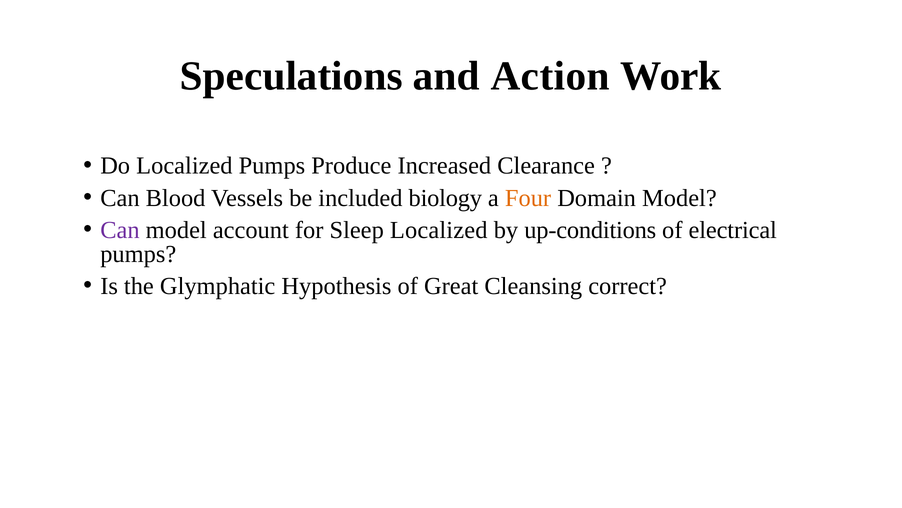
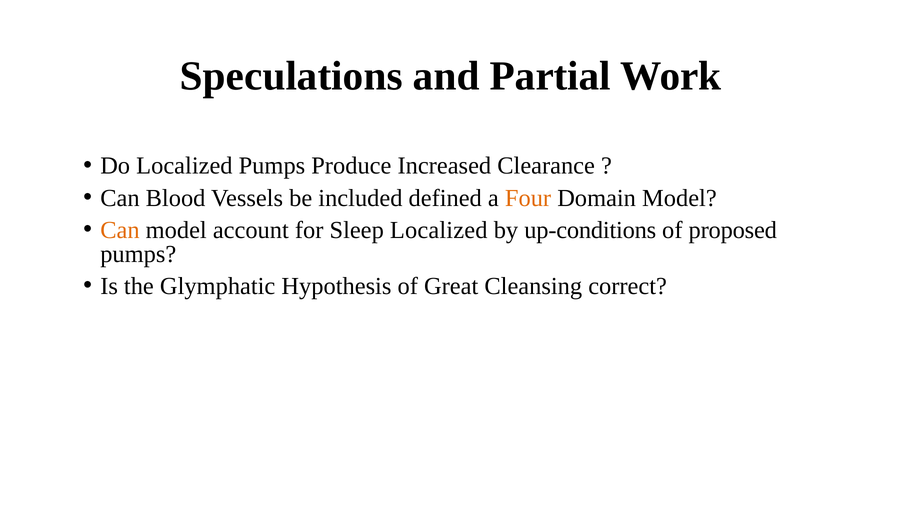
Action: Action -> Partial
biology: biology -> defined
Can at (120, 230) colour: purple -> orange
electrical: electrical -> proposed
